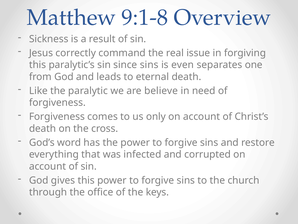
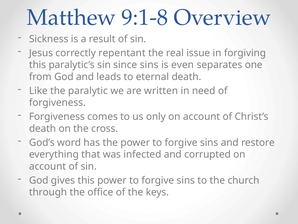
command: command -> repentant
believe: believe -> written
